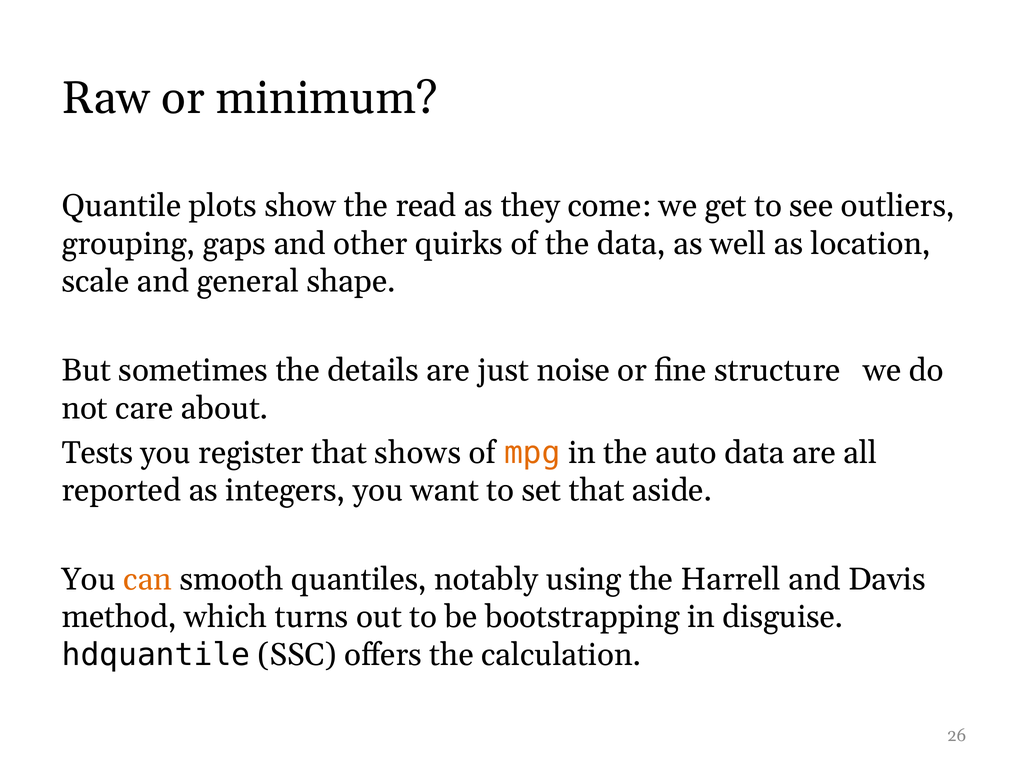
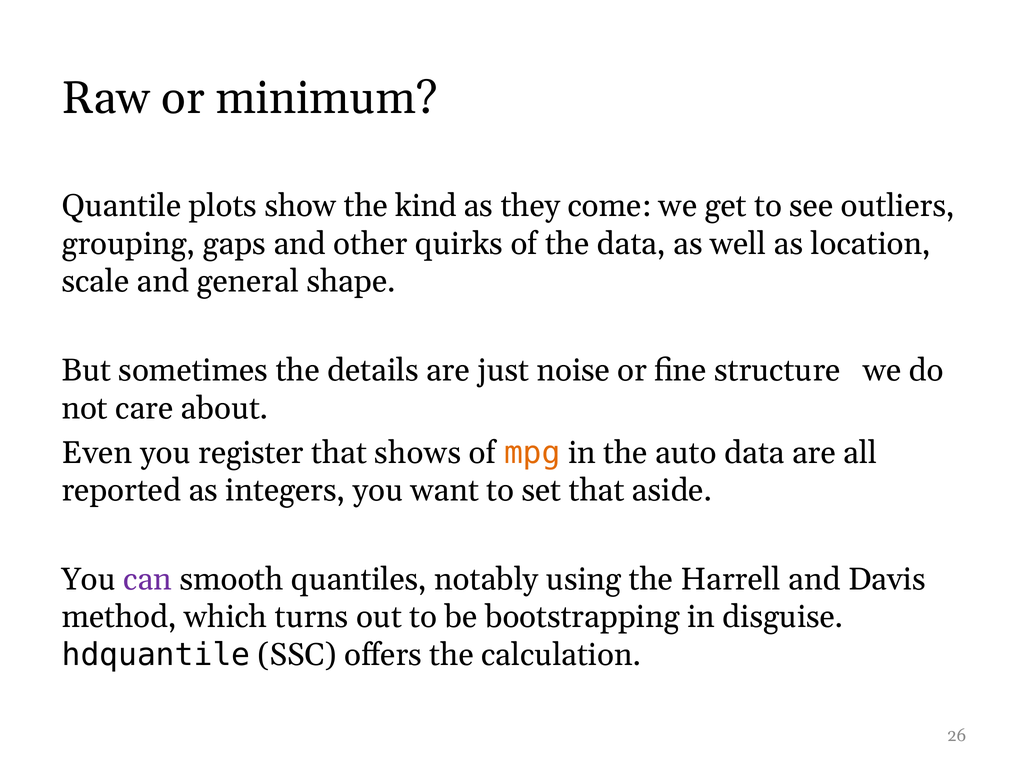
read: read -> kind
Tests: Tests -> Even
can colour: orange -> purple
